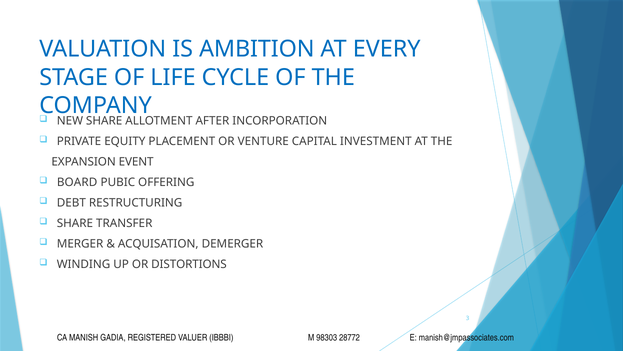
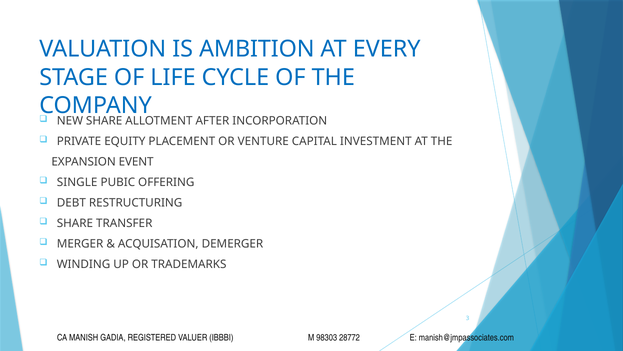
BOARD: BOARD -> SINGLE
DISTORTIONS: DISTORTIONS -> TRADEMARKS
